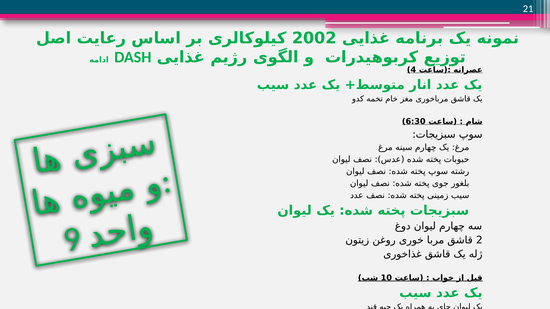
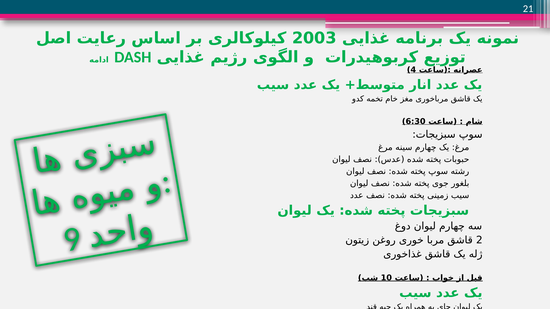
2002: 2002 -> 2003
